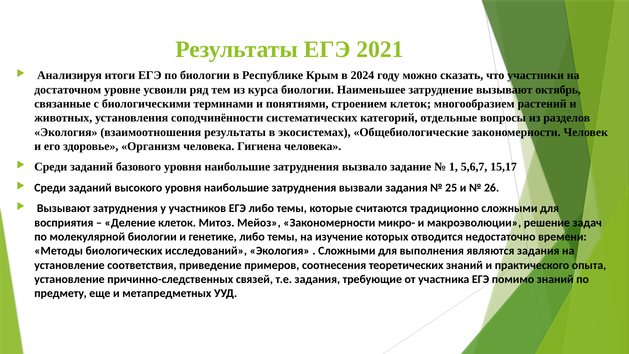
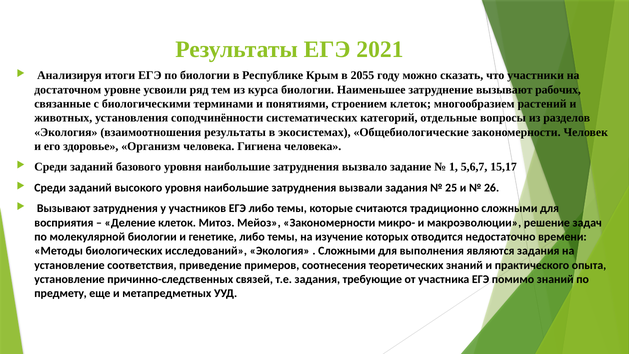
2024: 2024 -> 2055
октябрь: октябрь -> рабочих
